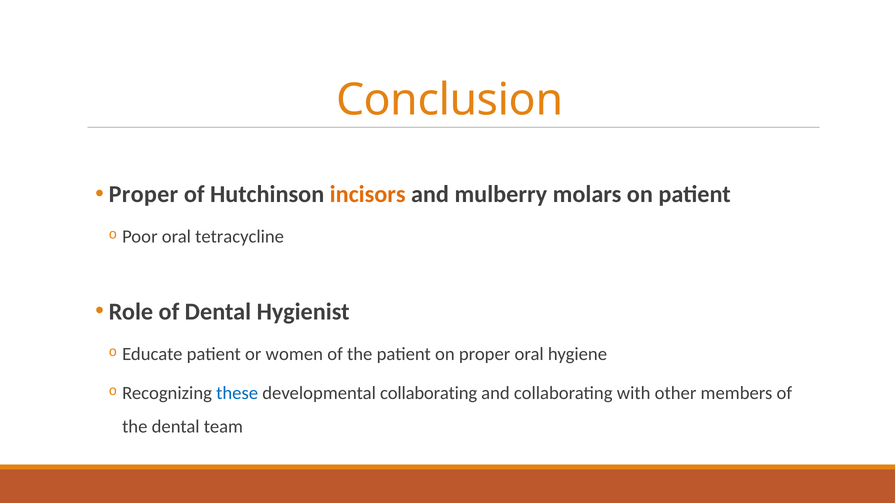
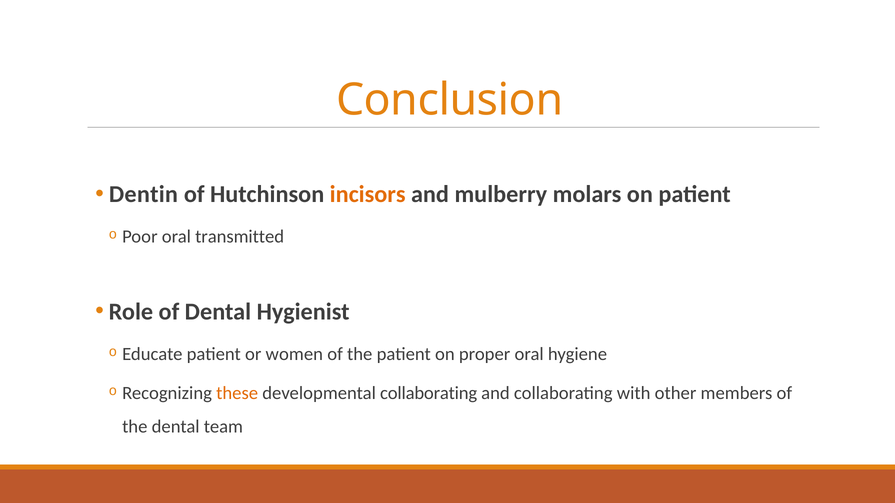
Proper at (143, 195): Proper -> Dentin
tetracycline: tetracycline -> transmitted
these colour: blue -> orange
